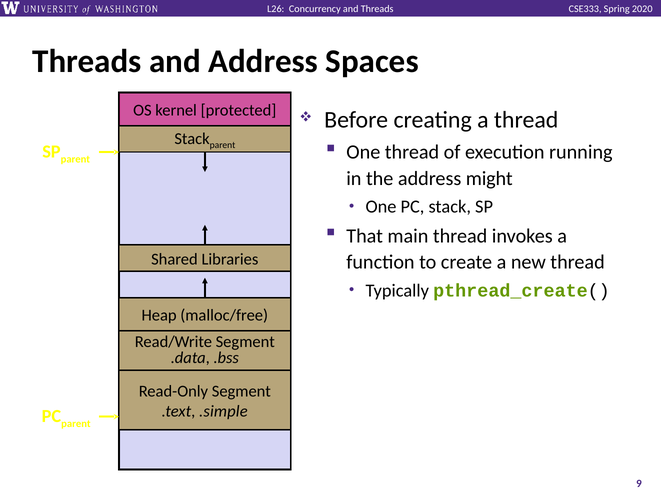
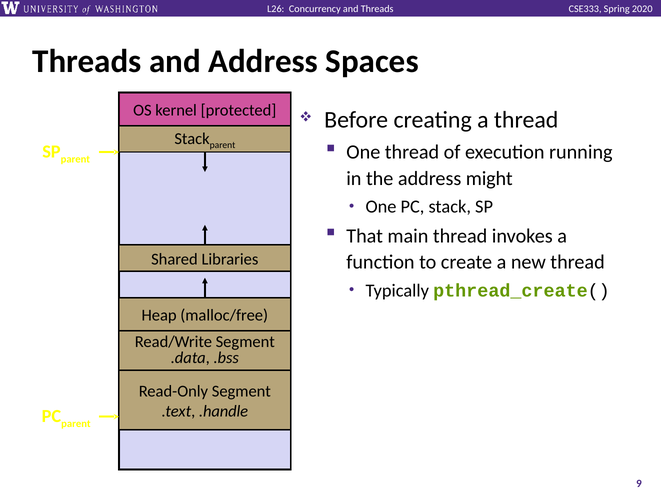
.simple: .simple -> .handle
